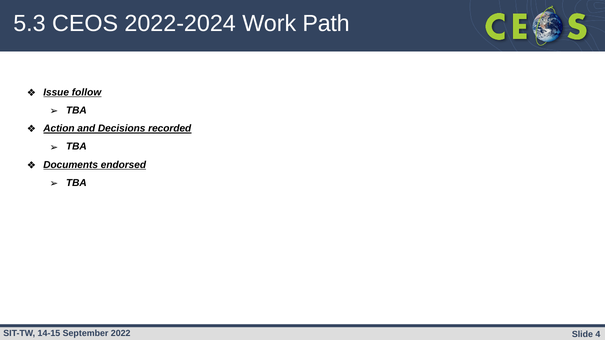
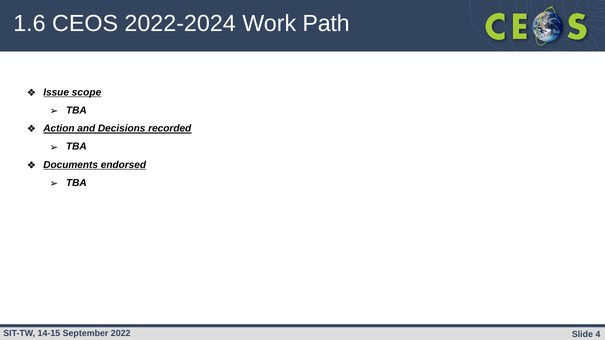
5.3: 5.3 -> 1.6
follow: follow -> scope
